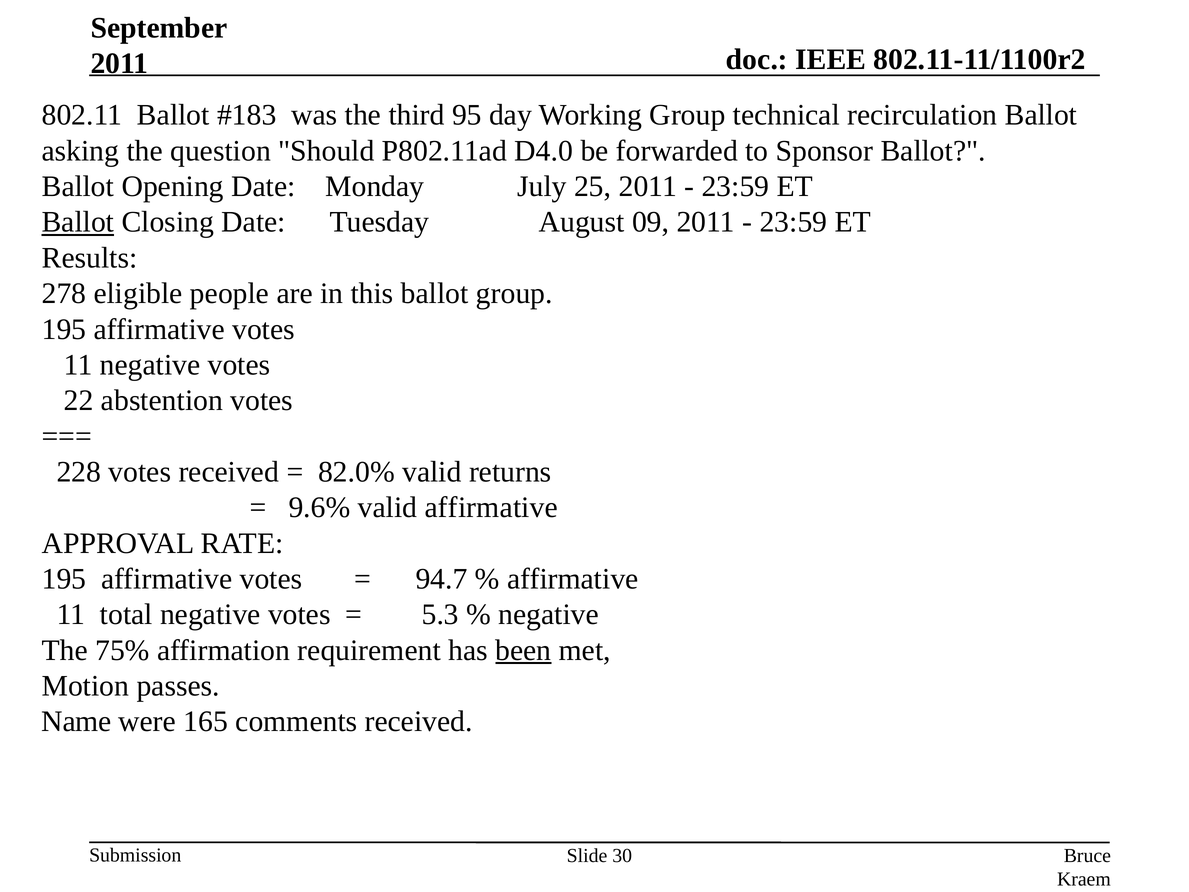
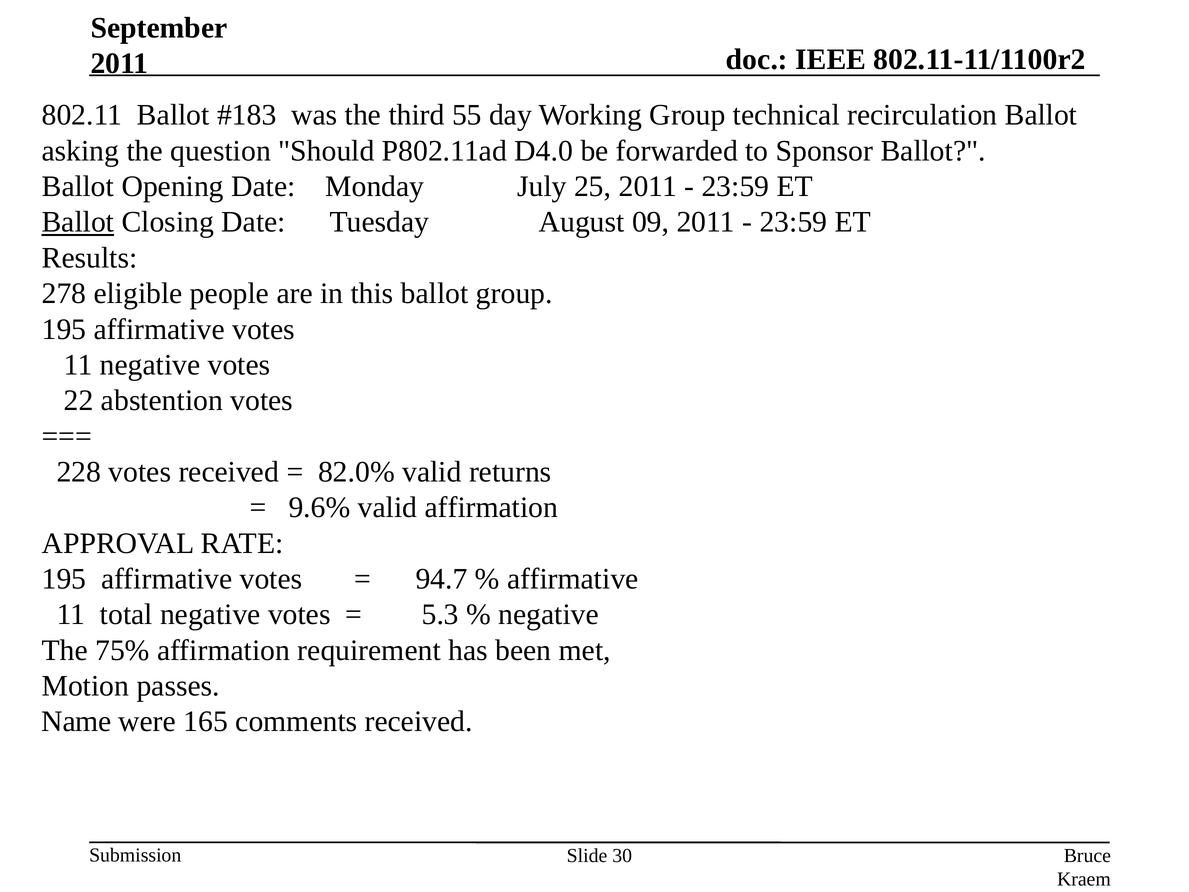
95: 95 -> 55
valid affirmative: affirmative -> affirmation
been underline: present -> none
